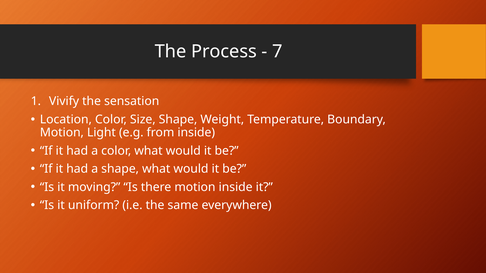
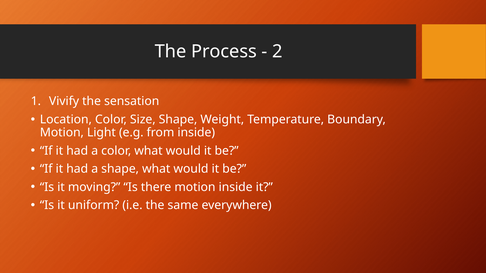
7: 7 -> 2
